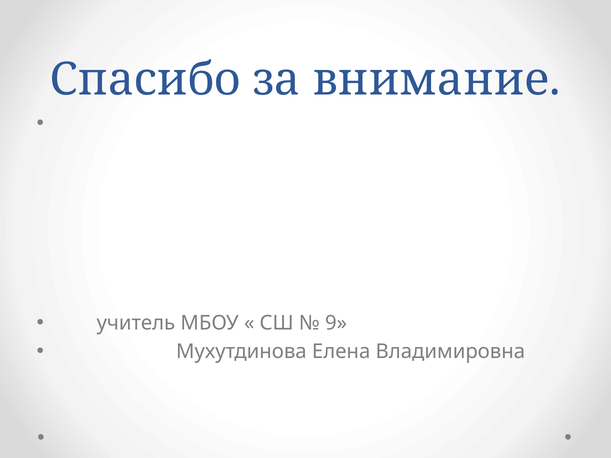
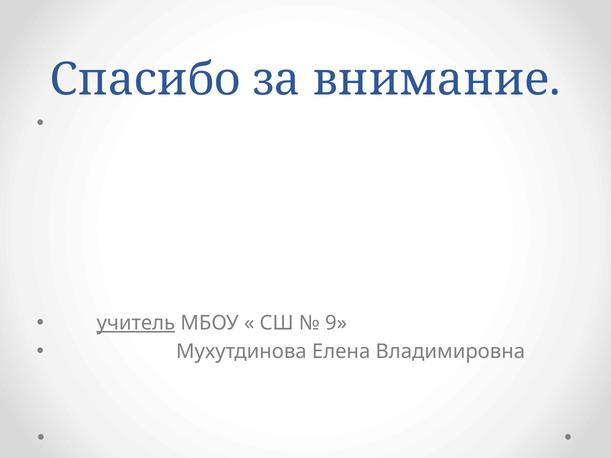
учитель underline: none -> present
